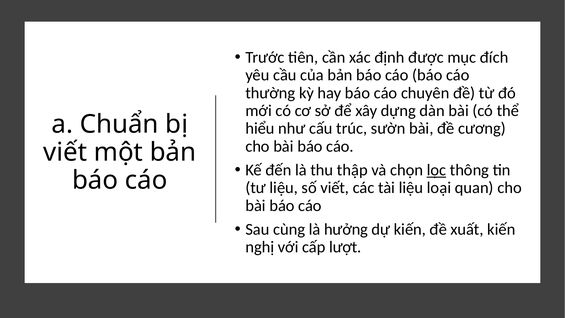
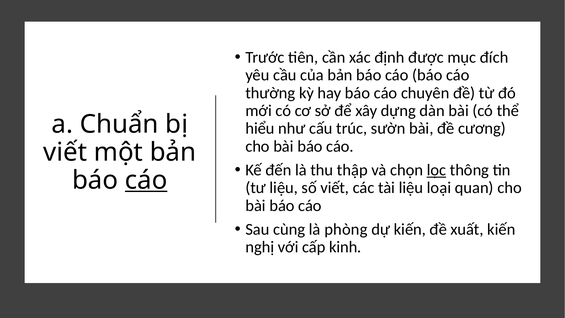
cáo at (146, 180) underline: none -> present
hưởng: hưởng -> phòng
lượt: lượt -> kinh
